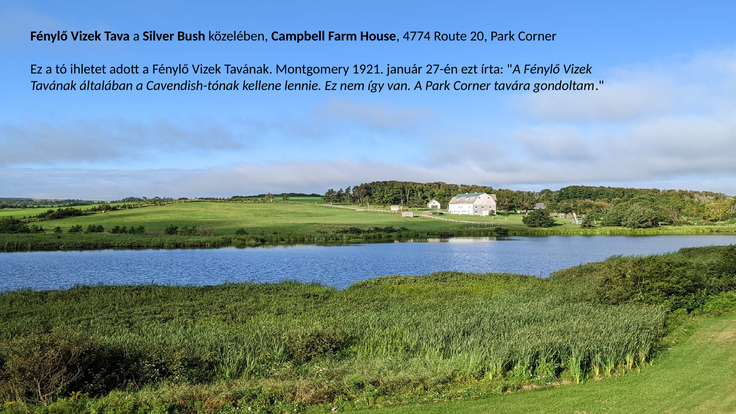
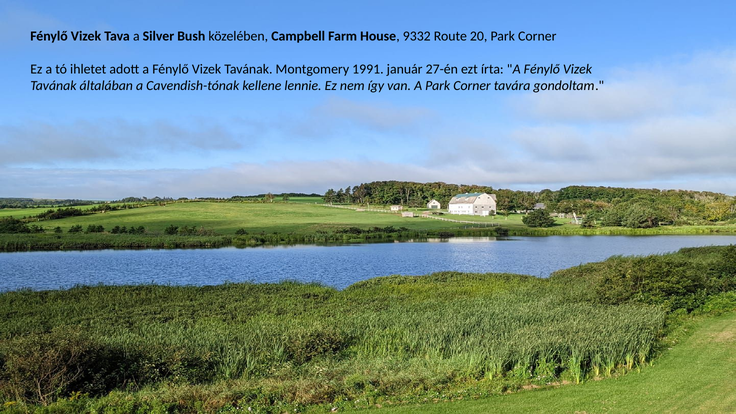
4774: 4774 -> 9332
1921: 1921 -> 1991
